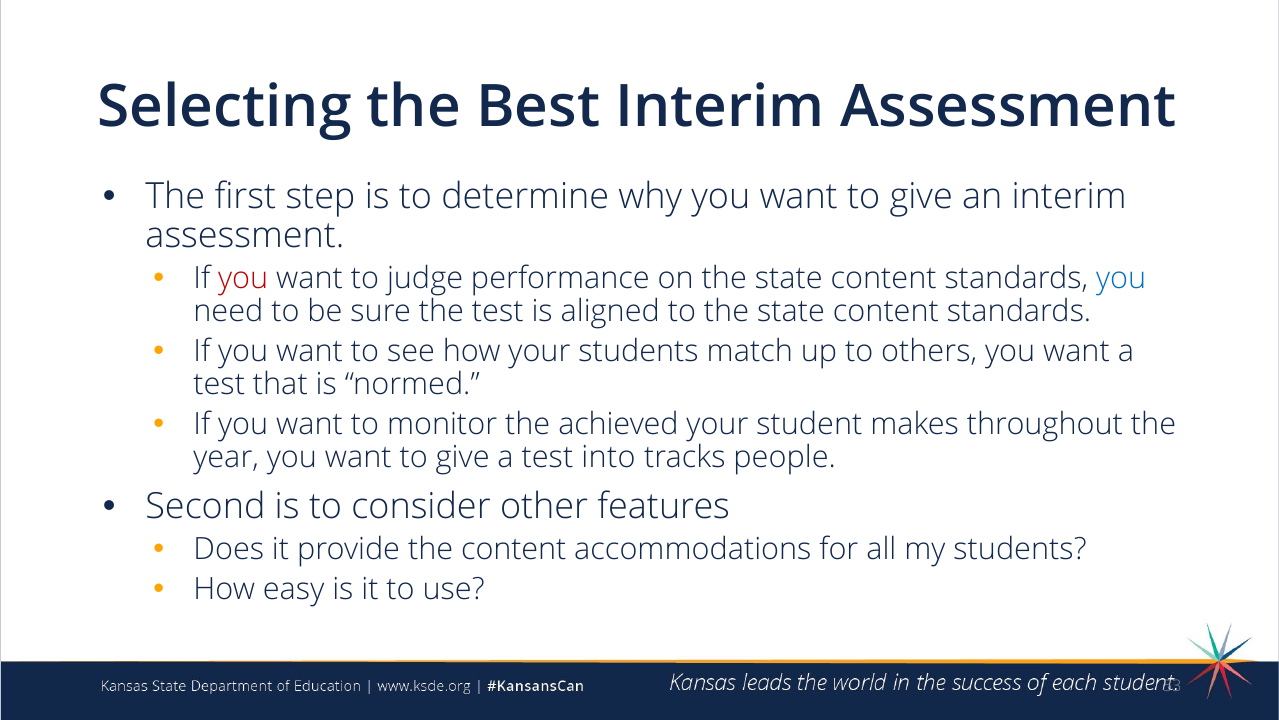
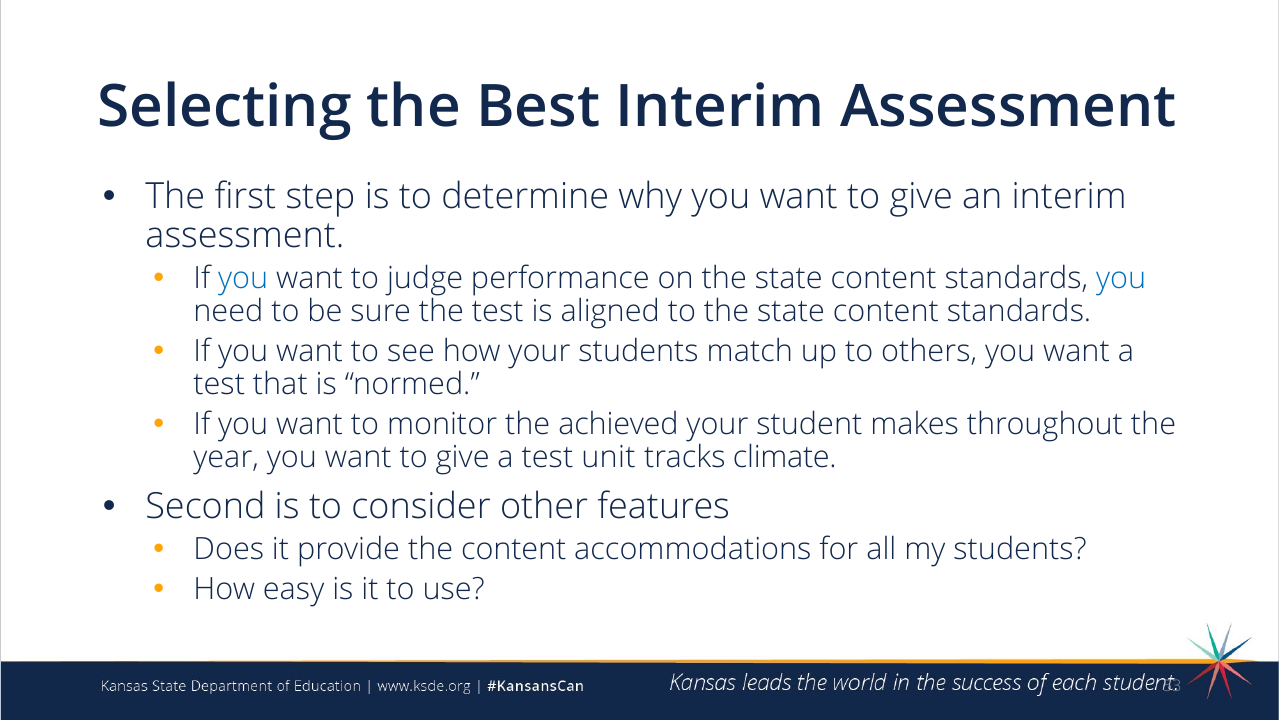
you at (243, 278) colour: red -> blue
into: into -> unit
people: people -> climate
